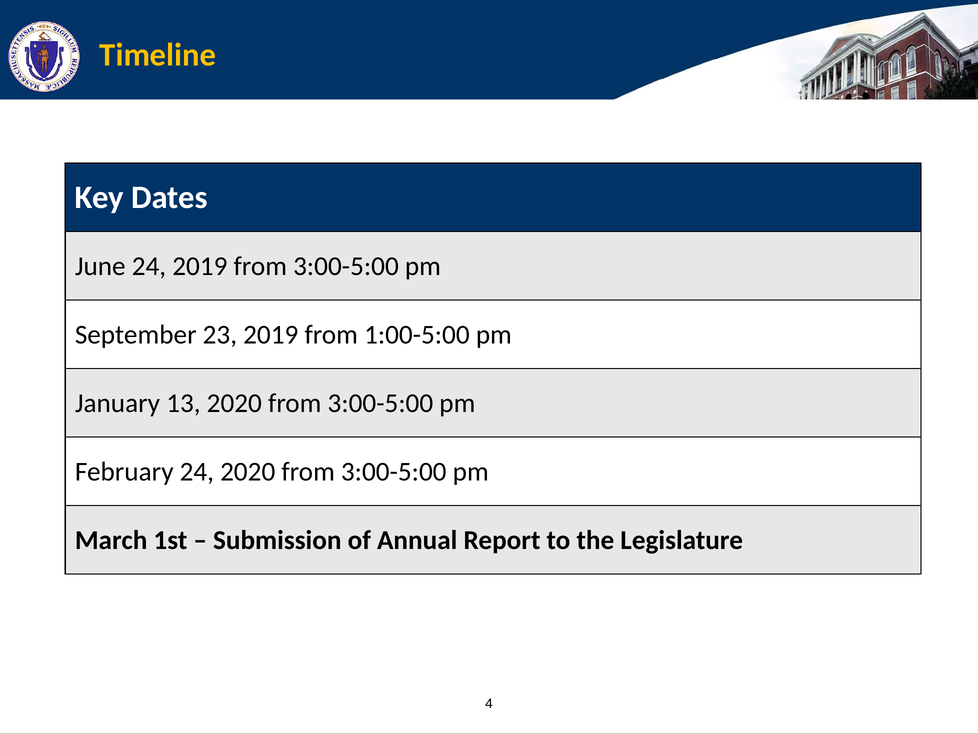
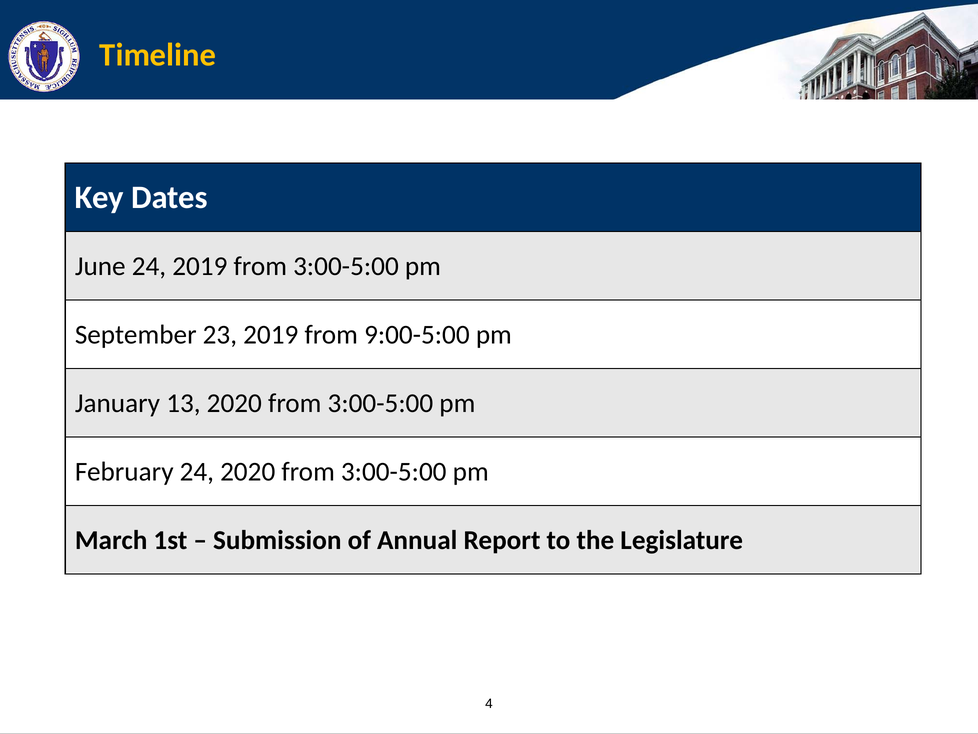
1:00-5:00: 1:00-5:00 -> 9:00-5:00
